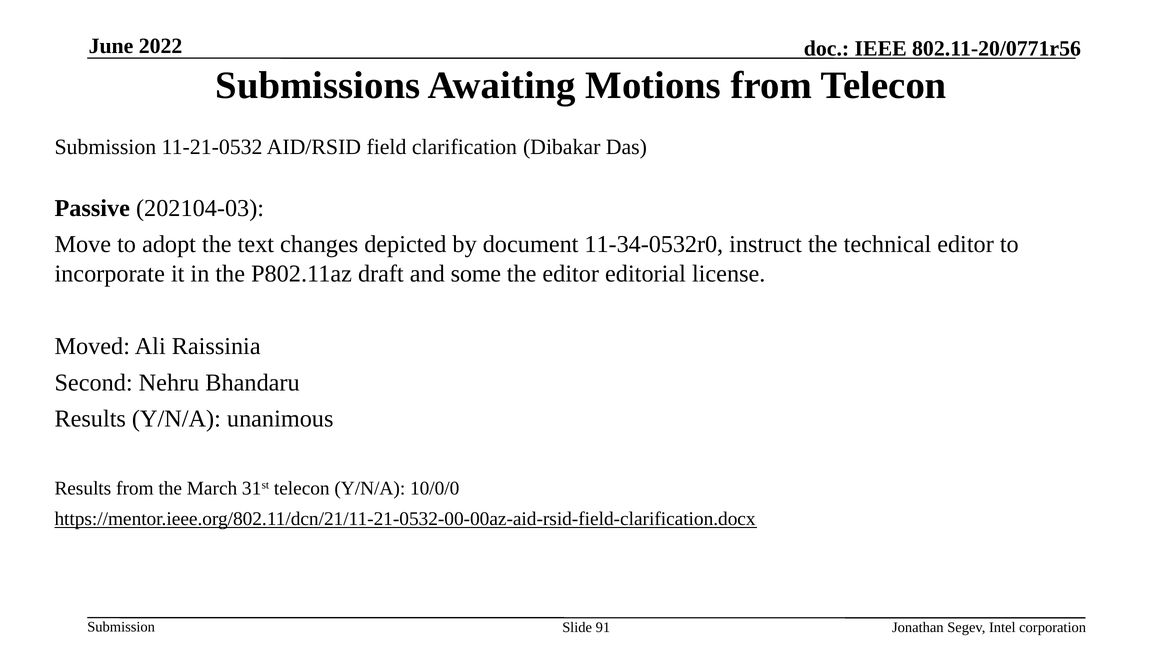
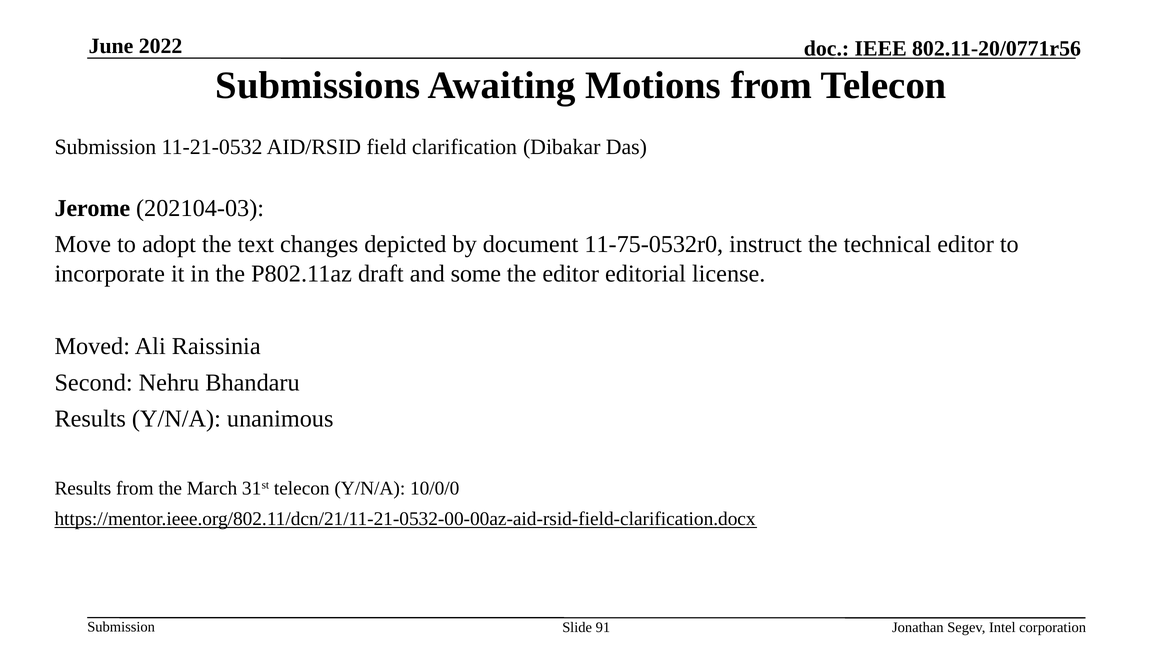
Passive: Passive -> Jerome
11-34-0532r0: 11-34-0532r0 -> 11-75-0532r0
